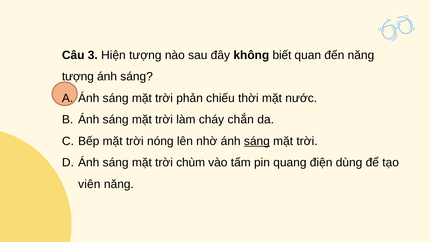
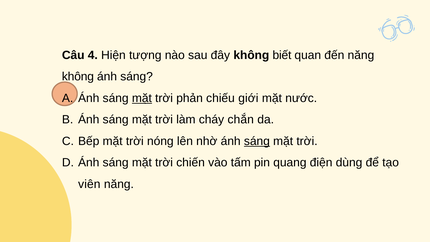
3: 3 -> 4
tượng at (78, 77): tượng -> không
mặt at (142, 98) underline: none -> present
thời: thời -> giới
chùm: chùm -> chiến
